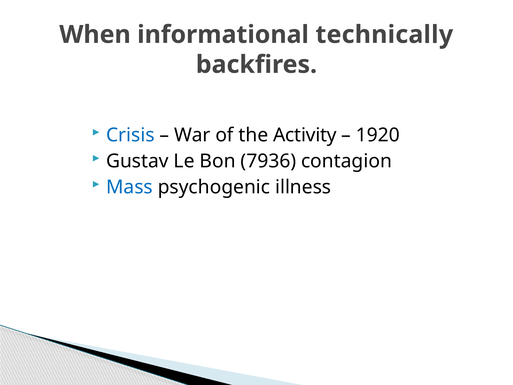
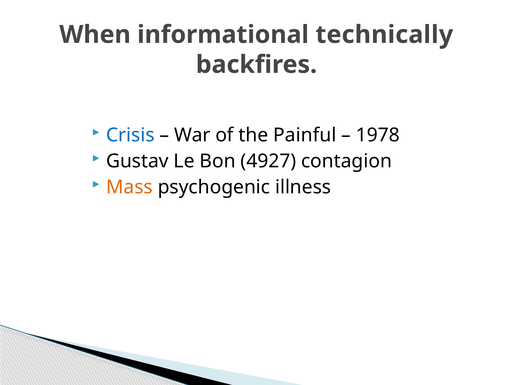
Activity: Activity -> Painful
1920: 1920 -> 1978
7936: 7936 -> 4927
Mass colour: blue -> orange
